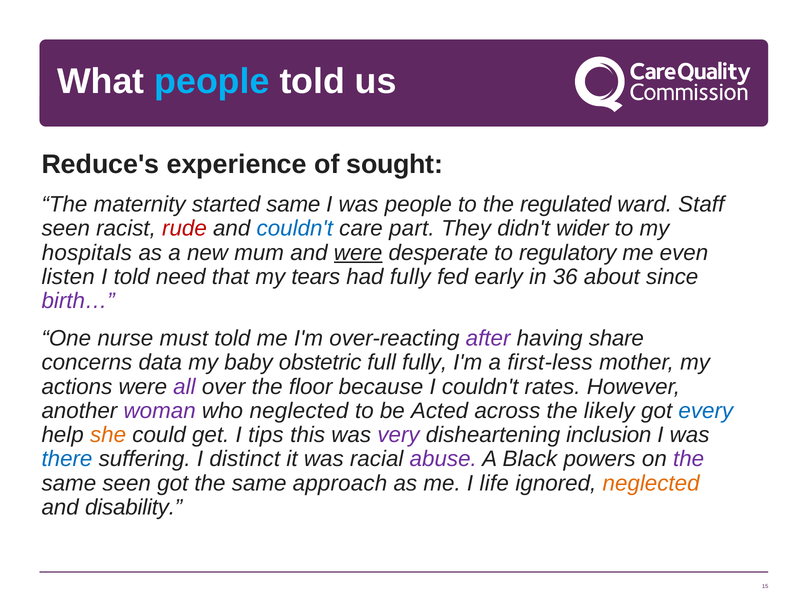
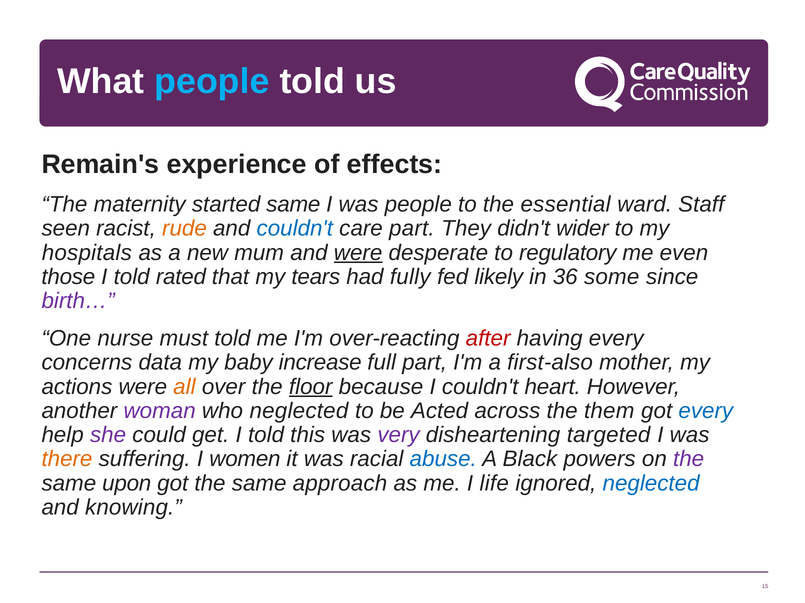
Reduce's: Reduce's -> Remain's
sought: sought -> effects
regulated: regulated -> essential
rude colour: red -> orange
listen: listen -> those
need: need -> rated
early: early -> likely
about: about -> some
after colour: purple -> red
having share: share -> every
obstetric: obstetric -> increase
full fully: fully -> part
first-less: first-less -> first-also
all colour: purple -> orange
floor underline: none -> present
rates: rates -> heart
likely: likely -> them
she colour: orange -> purple
get I tips: tips -> told
inclusion: inclusion -> targeted
there colour: blue -> orange
distinct: distinct -> women
abuse colour: purple -> blue
same seen: seen -> upon
neglected at (651, 484) colour: orange -> blue
disability: disability -> knowing
